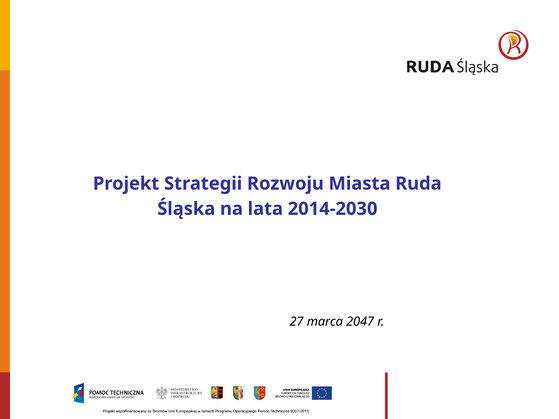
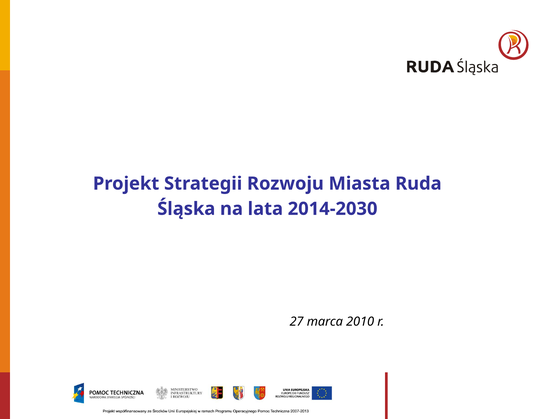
2047: 2047 -> 2010
